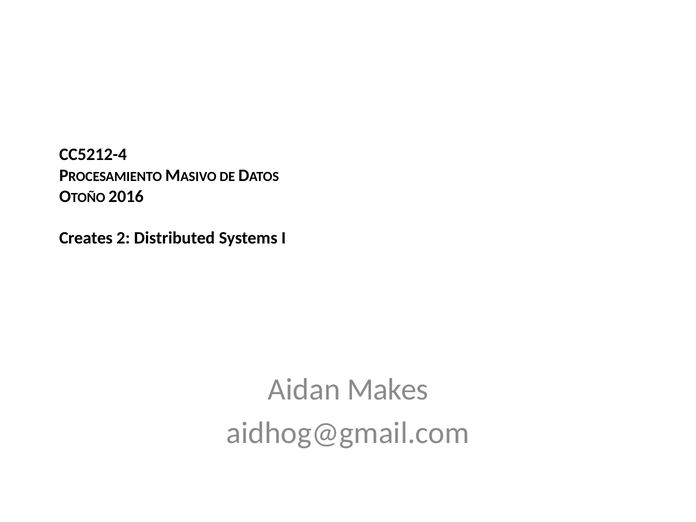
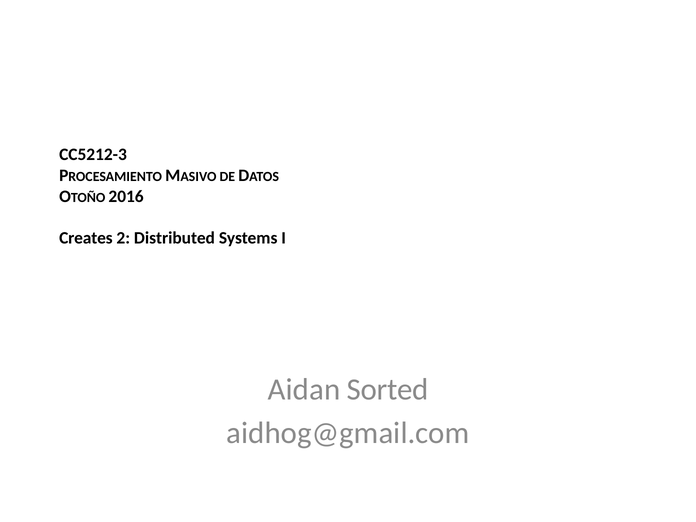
CC5212-4: CC5212-4 -> CC5212-3
Makes: Makes -> Sorted
